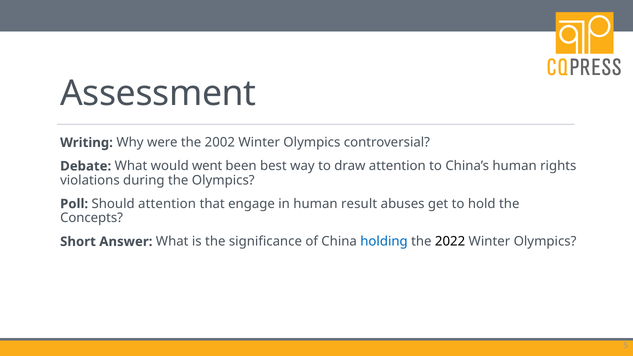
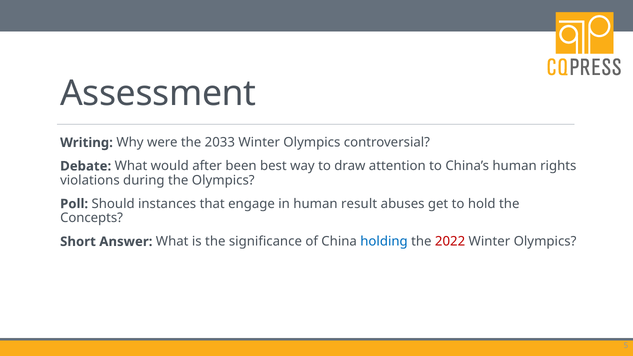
2002: 2002 -> 2033
went: went -> after
Should attention: attention -> instances
2022 colour: black -> red
